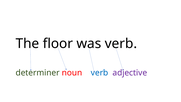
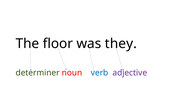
was verb: verb -> they
